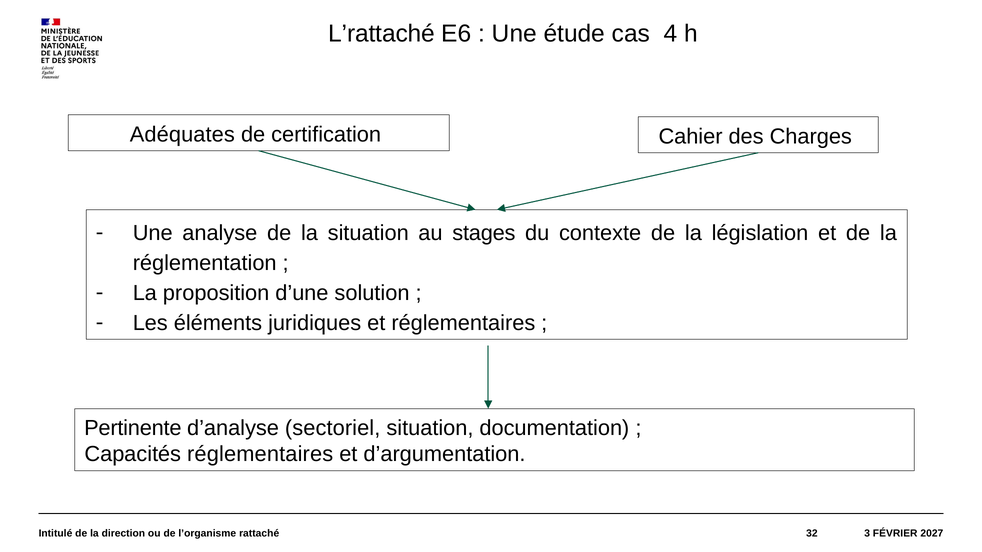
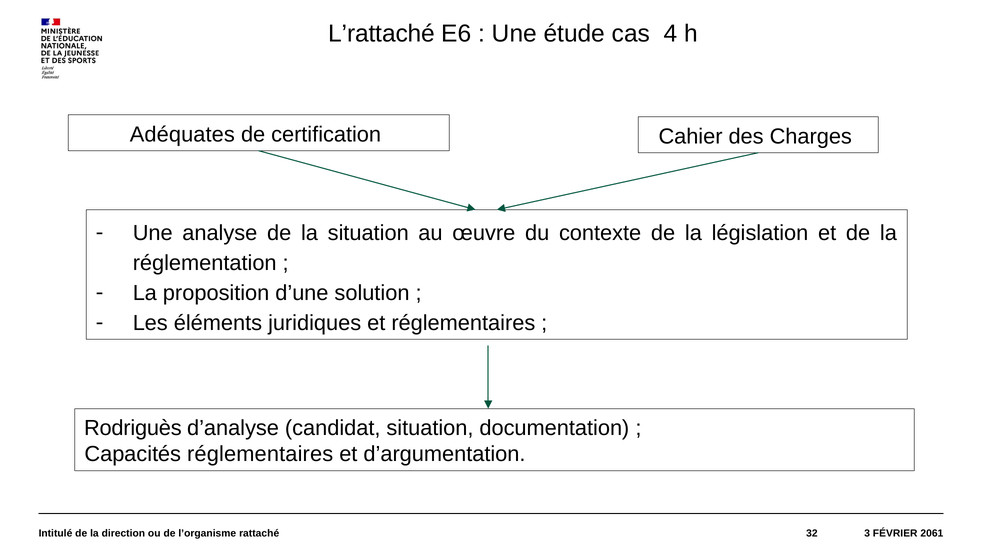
stages: stages -> œuvre
Pertinente: Pertinente -> Rodriguès
sectoriel: sectoriel -> candidat
2027: 2027 -> 2061
